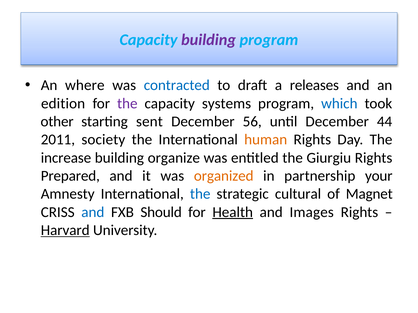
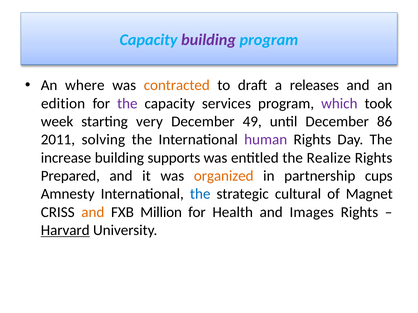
contracted colour: blue -> orange
systems: systems -> services
which colour: blue -> purple
other: other -> week
sent: sent -> very
56: 56 -> 49
44: 44 -> 86
society: society -> solving
human colour: orange -> purple
organize: organize -> supports
Giurgiu: Giurgiu -> Realize
your: your -> cups
and at (93, 212) colour: blue -> orange
Should: Should -> Million
Health underline: present -> none
